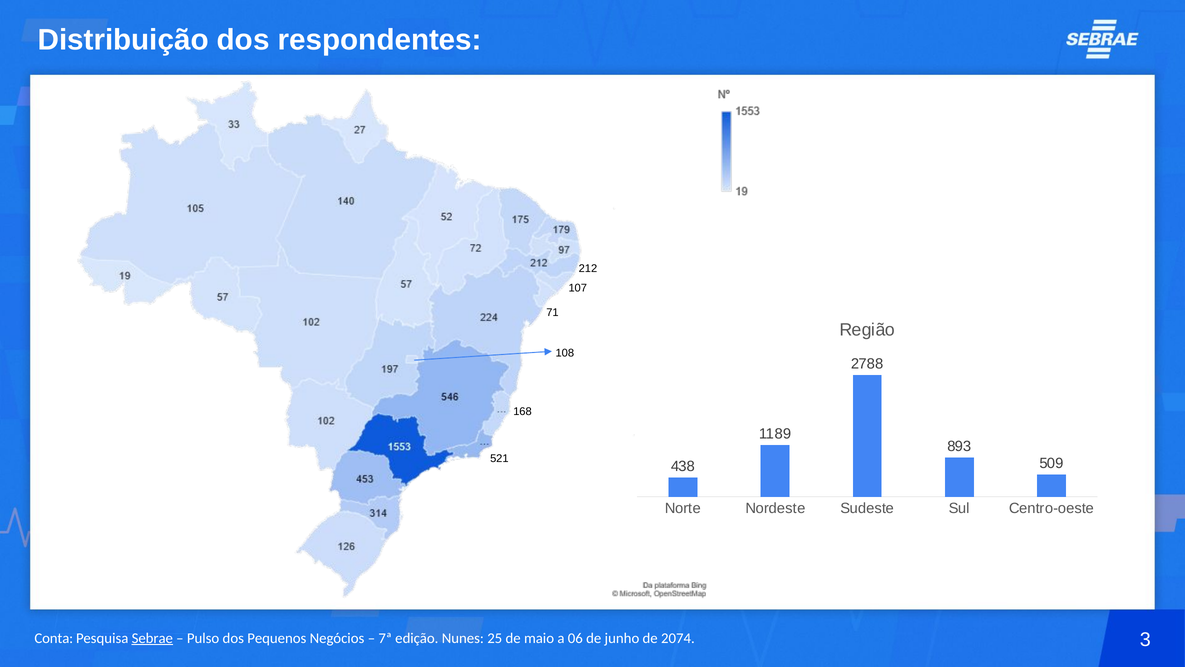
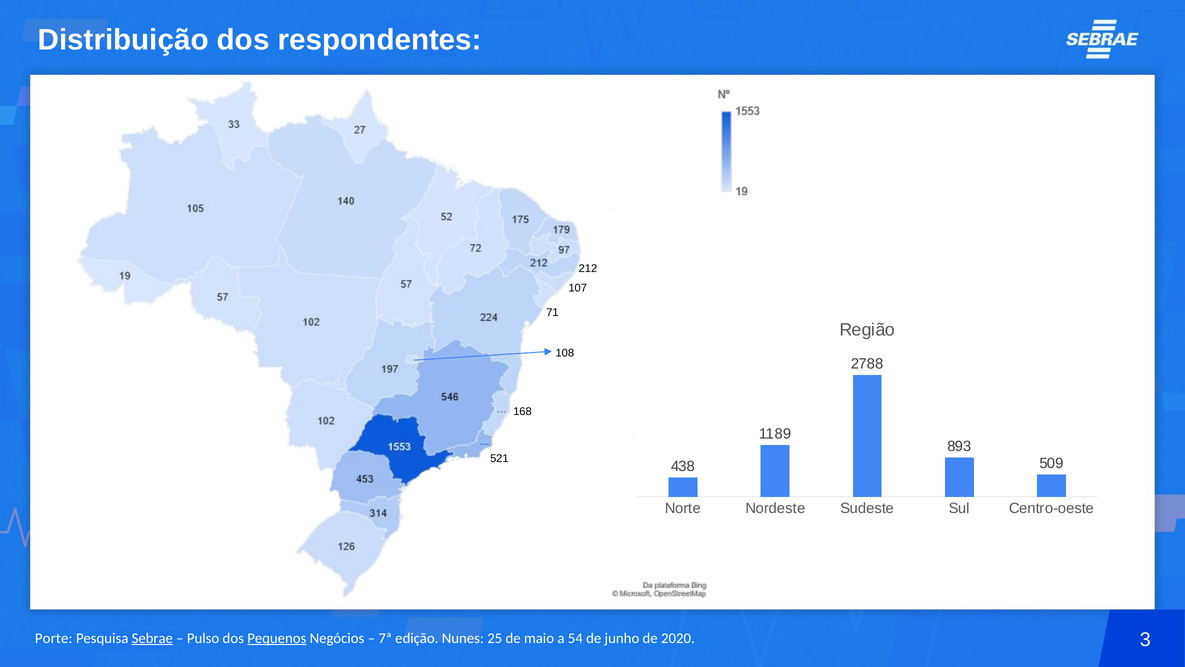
Conta: Conta -> Porte
Pequenos underline: none -> present
06: 06 -> 54
2074: 2074 -> 2020
